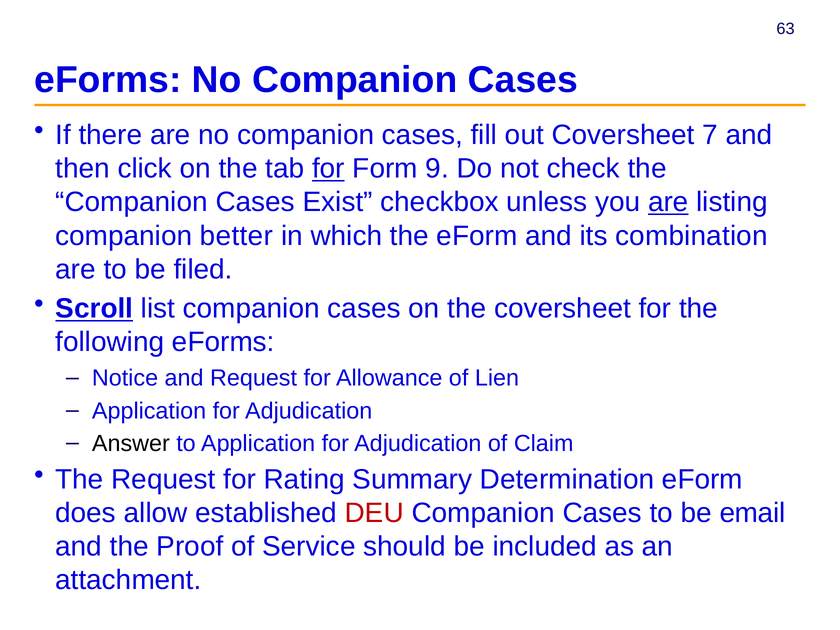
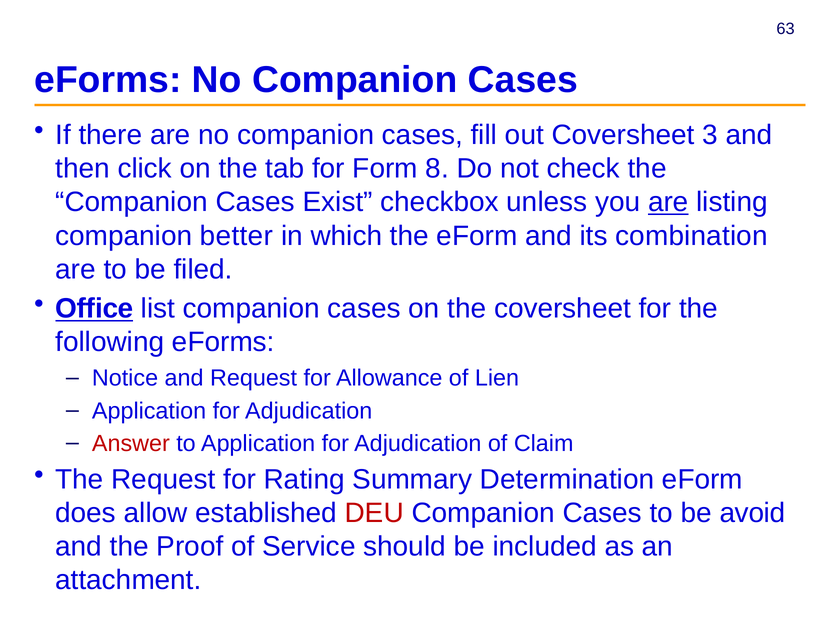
7: 7 -> 3
for at (328, 169) underline: present -> none
9: 9 -> 8
Scroll: Scroll -> Office
Answer colour: black -> red
email: email -> avoid
